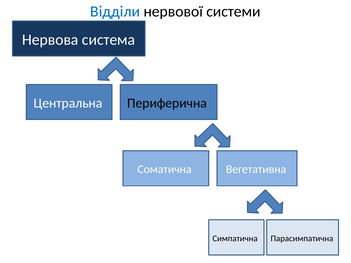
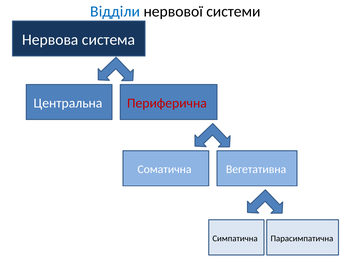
Периферична colour: black -> red
